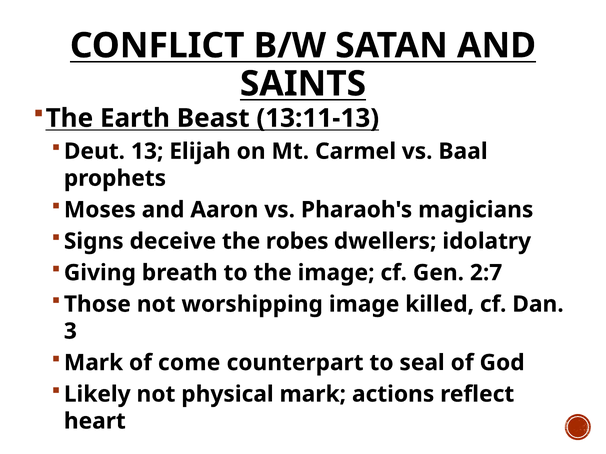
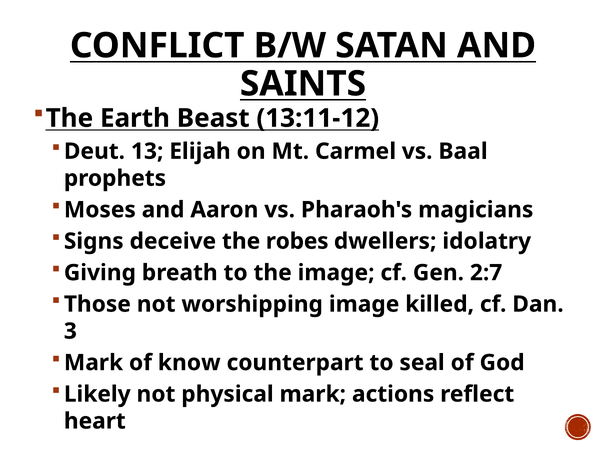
13:11-13: 13:11-13 -> 13:11-12
come: come -> know
